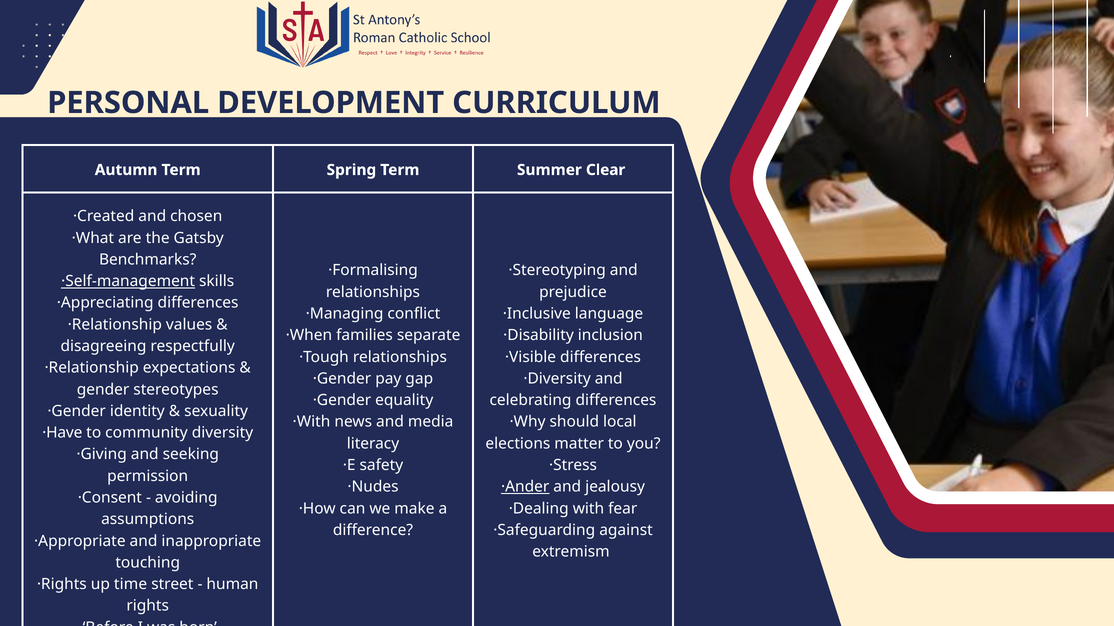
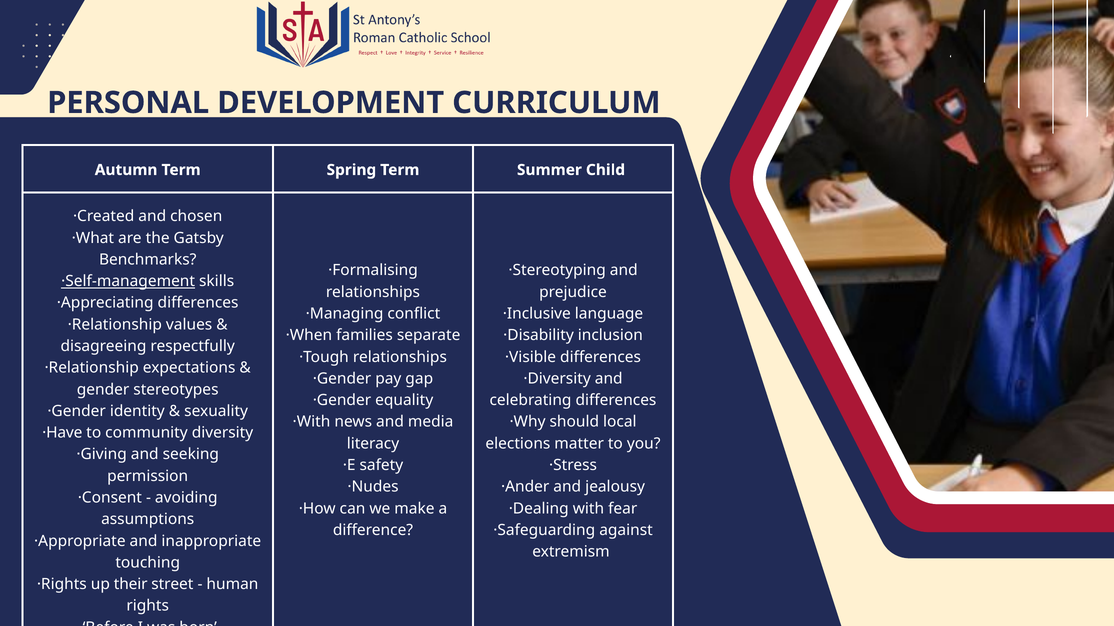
Clear: Clear -> Child
·Ander underline: present -> none
time: time -> their
